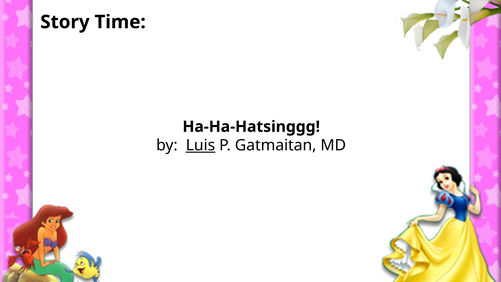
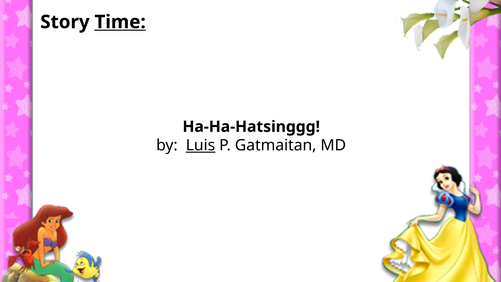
Time underline: none -> present
